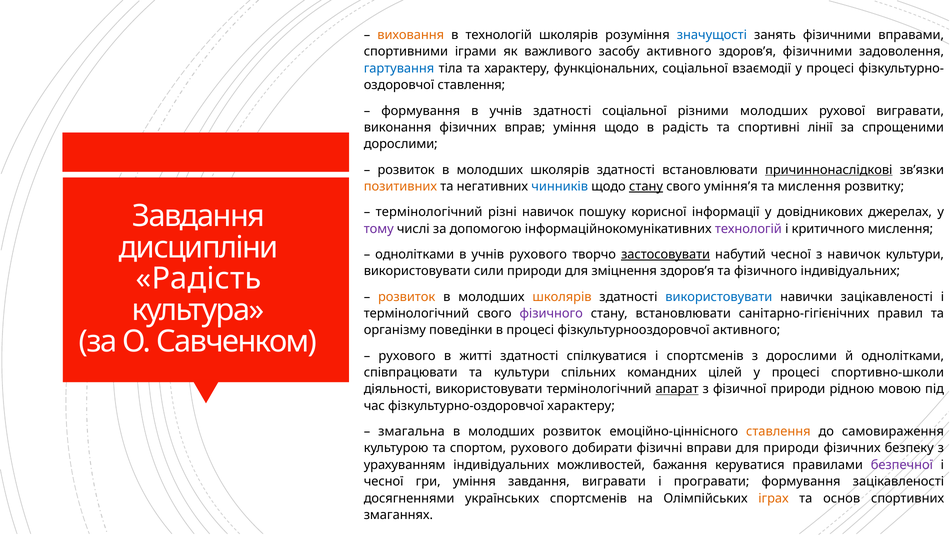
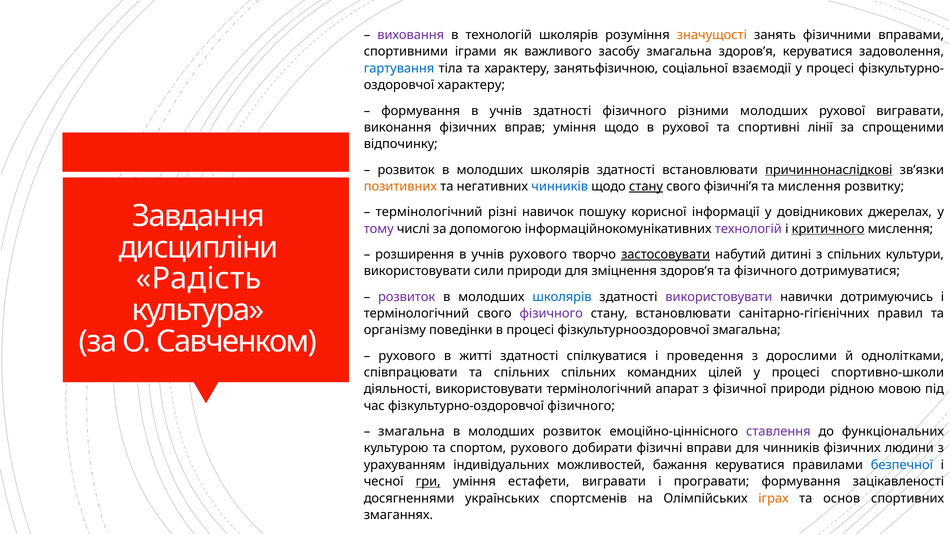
виховання colour: orange -> purple
значущості colour: blue -> orange
засобу активного: активного -> змагальна
здоров’я фізичними: фізичними -> керуватися
функціональних: функціональних -> занятьфізичною
ставлення at (471, 85): ставлення -> характеру
здатності соціальної: соціальної -> фізичного
в радість: радість -> рухової
дорослими at (401, 144): дорослими -> відпочинку
уміння’я: уміння’я -> фізичні’я
критичного underline: none -> present
однолітками at (415, 254): однолітками -> розширення
набутий чесної: чесної -> дитині
з навичок: навичок -> спільних
фізичного індивідуальних: індивідуальних -> дотримуватися
розвиток at (407, 297) colour: orange -> purple
школярів at (562, 297) colour: orange -> blue
використовувати at (719, 297) colour: blue -> purple
навички зацікавленості: зацікавленості -> дотримуючись
фізкультурнооздоровчої активного: активного -> змагальна
і спортсменів: спортсменів -> проведення
та культури: культури -> спільних
апарат underline: present -> none
фізкультурно-оздоровчої характеру: характеру -> фізичного
ставлення at (778, 431) colour: orange -> purple
самовираження: самовираження -> функціональних
для природи: природи -> чинників
безпеку: безпеку -> людини
безпечної colour: purple -> blue
гри underline: none -> present
уміння завдання: завдання -> естафети
